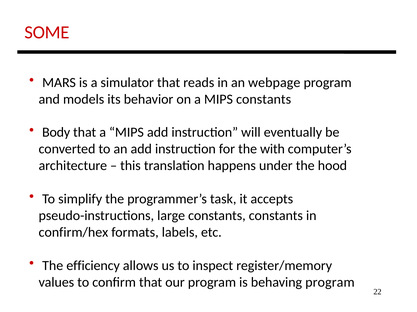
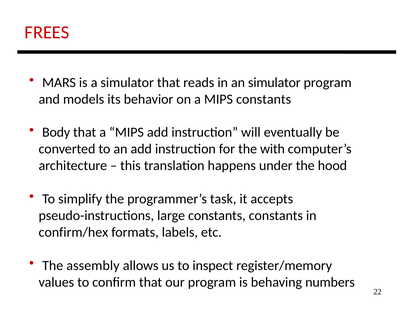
SOME: SOME -> FREES
an webpage: webpage -> simulator
efficiency: efficiency -> assembly
behaving program: program -> numbers
